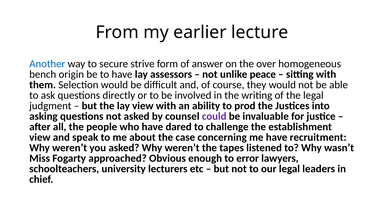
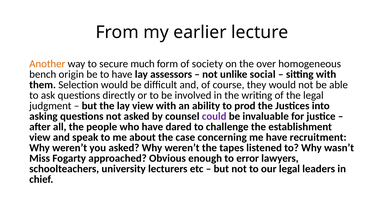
Another colour: blue -> orange
strive: strive -> much
answer: answer -> society
peace: peace -> social
